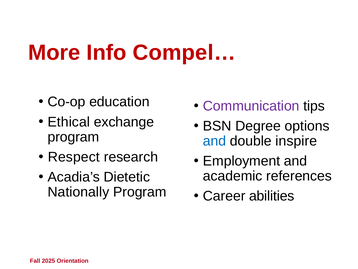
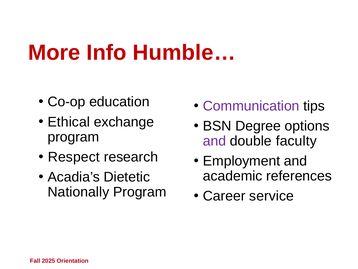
Compel…: Compel… -> Humble…
and at (215, 141) colour: blue -> purple
inspire: inspire -> faculty
abilities: abilities -> service
